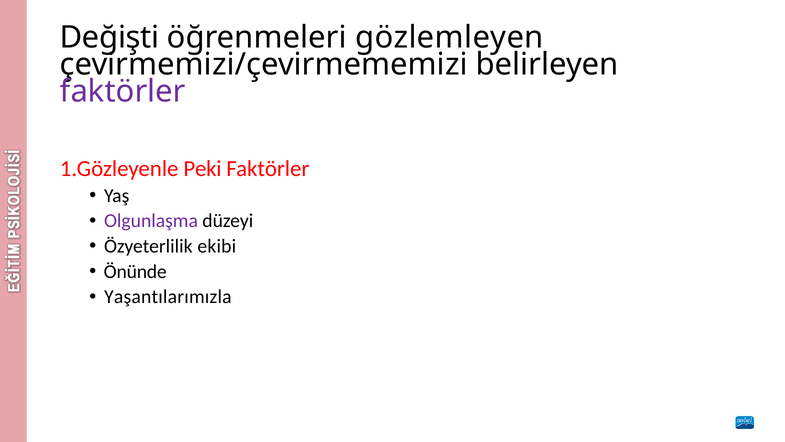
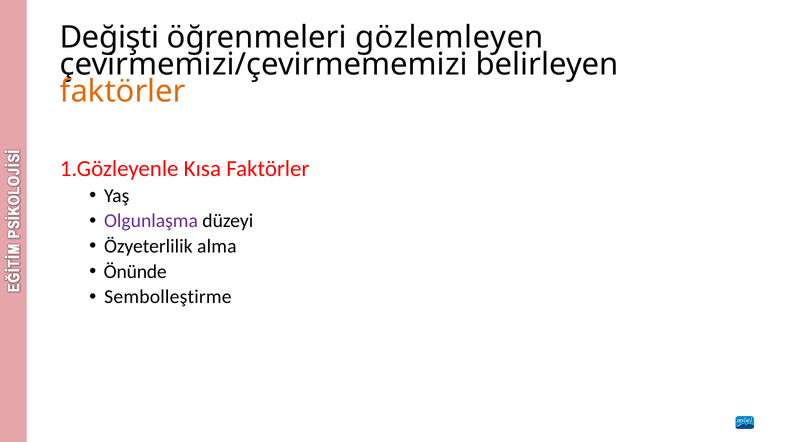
faktörler at (123, 91) colour: purple -> orange
Peki: Peki -> Kısa
ekibi: ekibi -> alma
Yaşantılarımızla: Yaşantılarımızla -> Sembolleştirme
